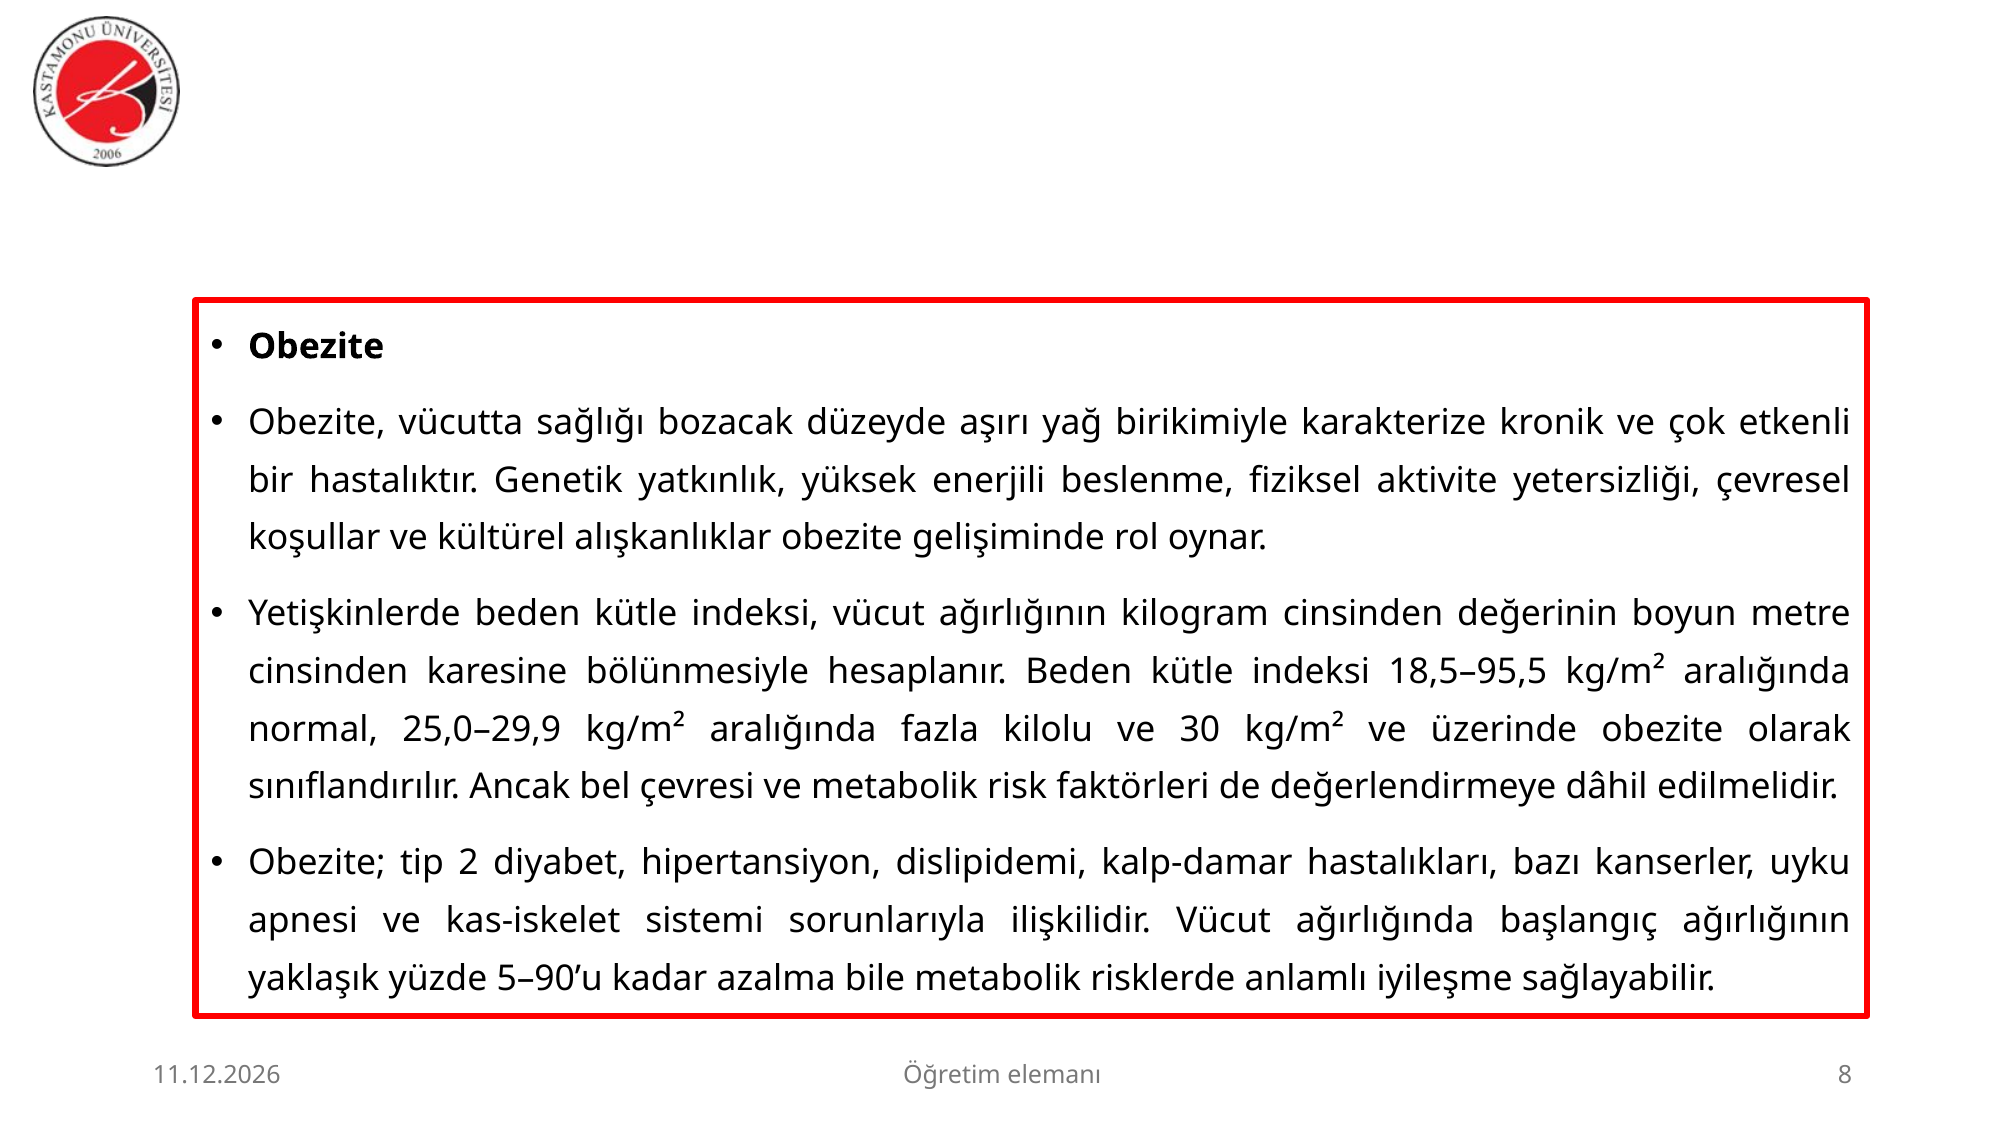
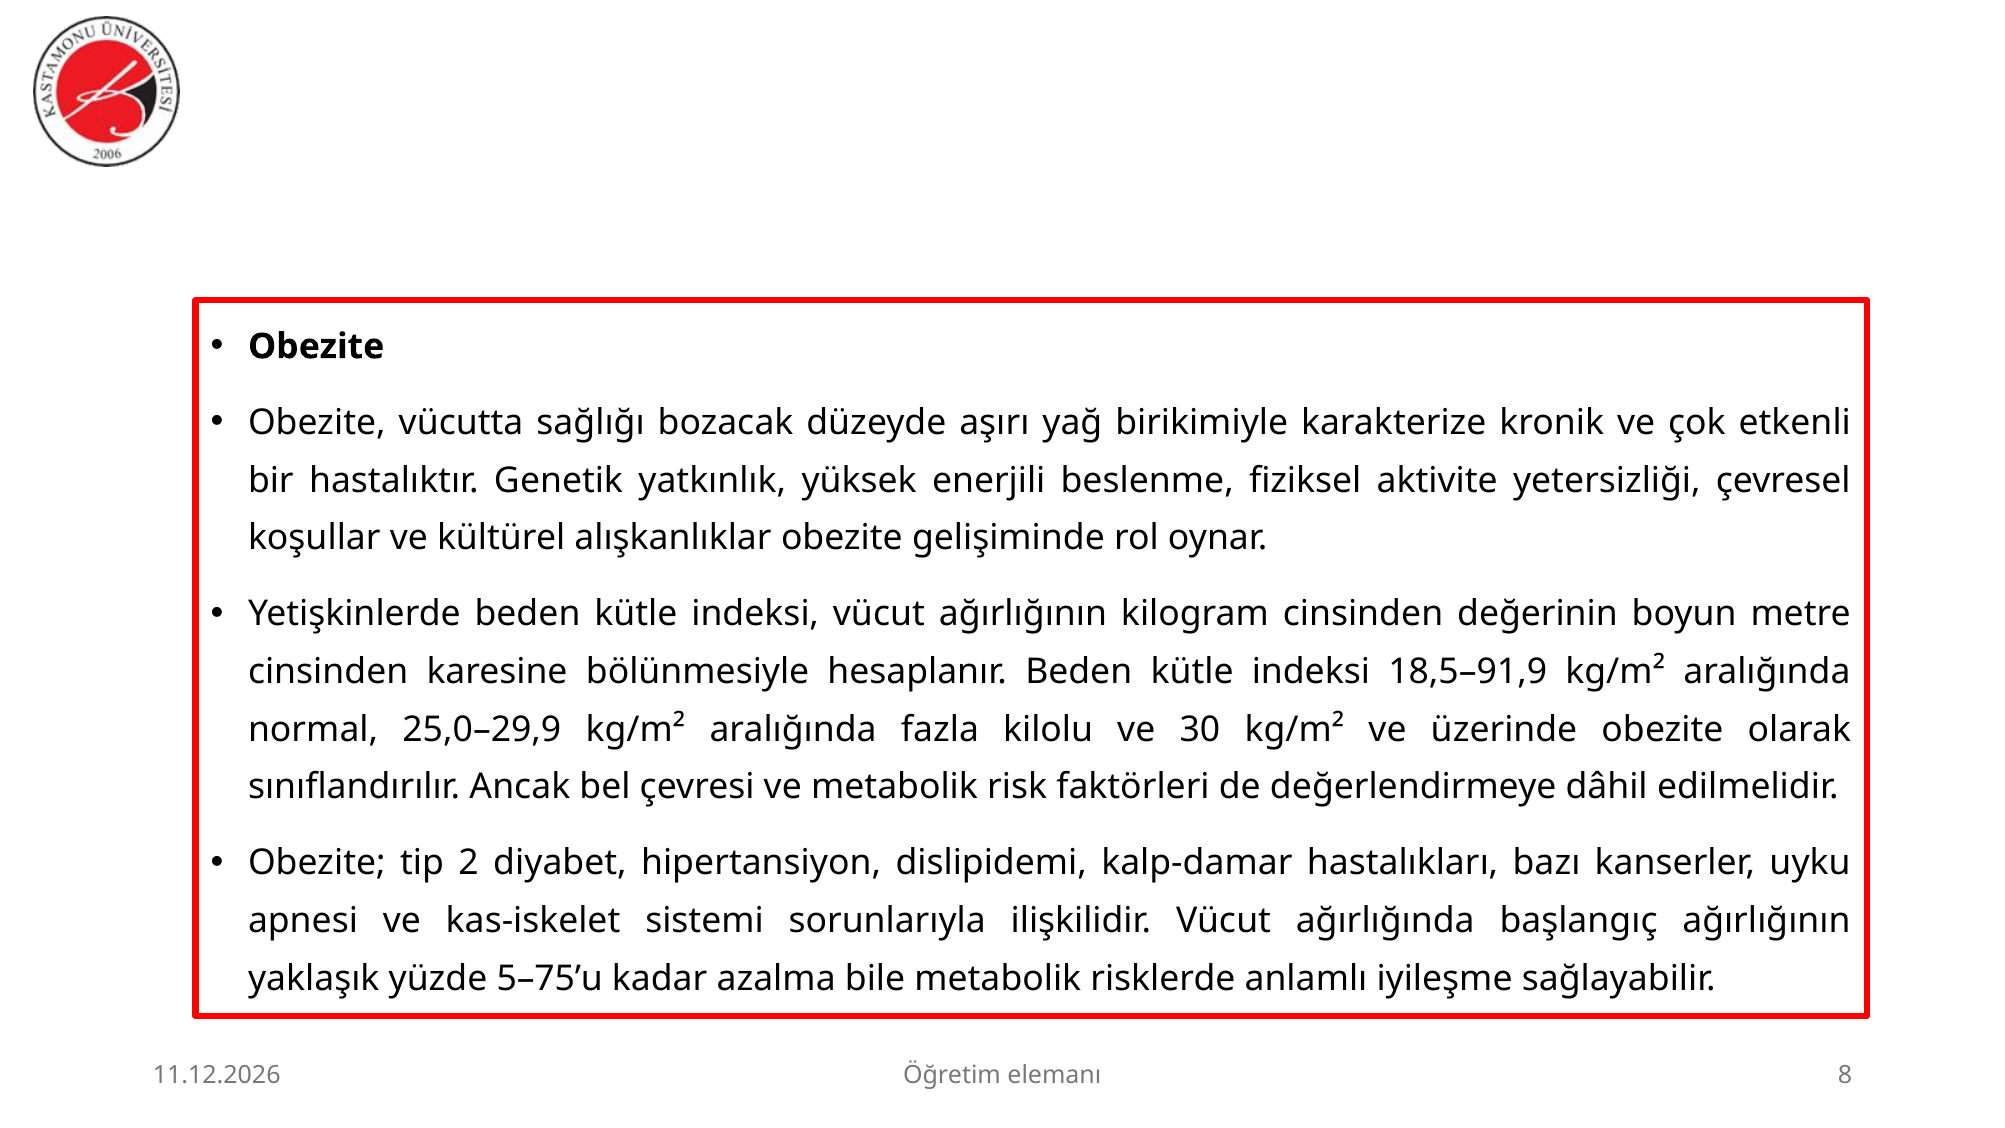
18,5–95,5: 18,5–95,5 -> 18,5–91,9
5–90’u: 5–90’u -> 5–75’u
